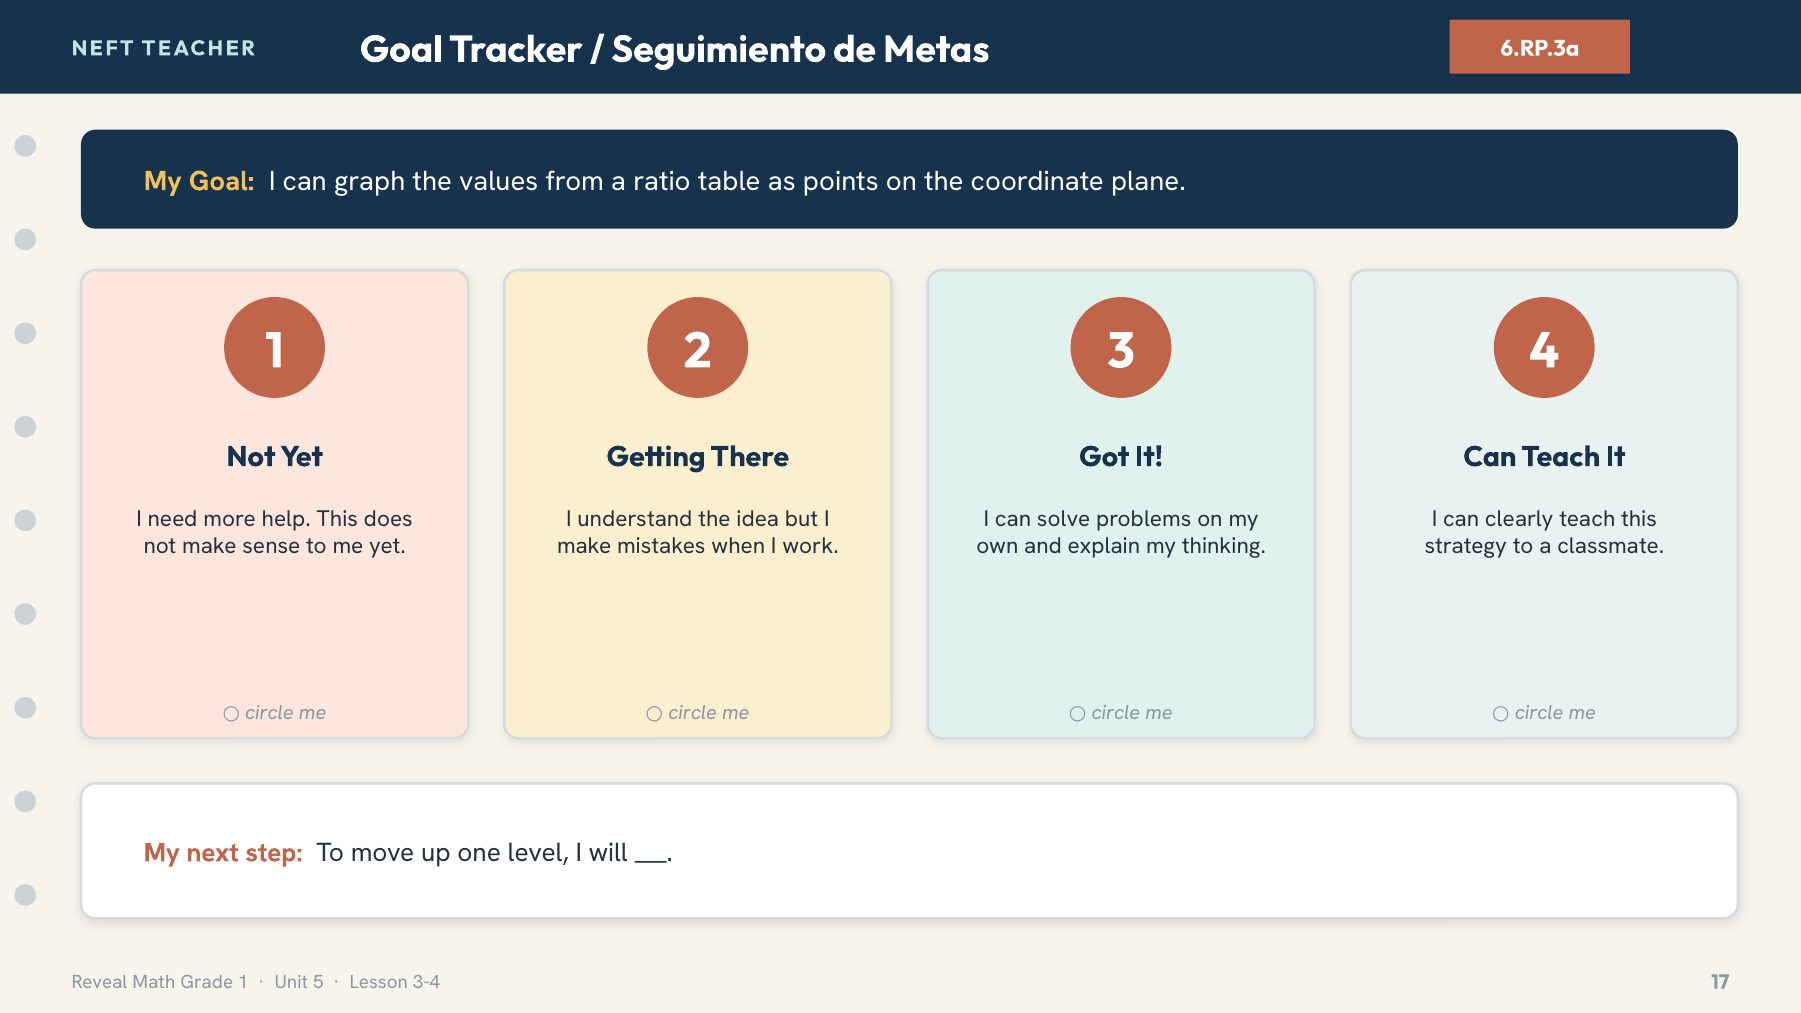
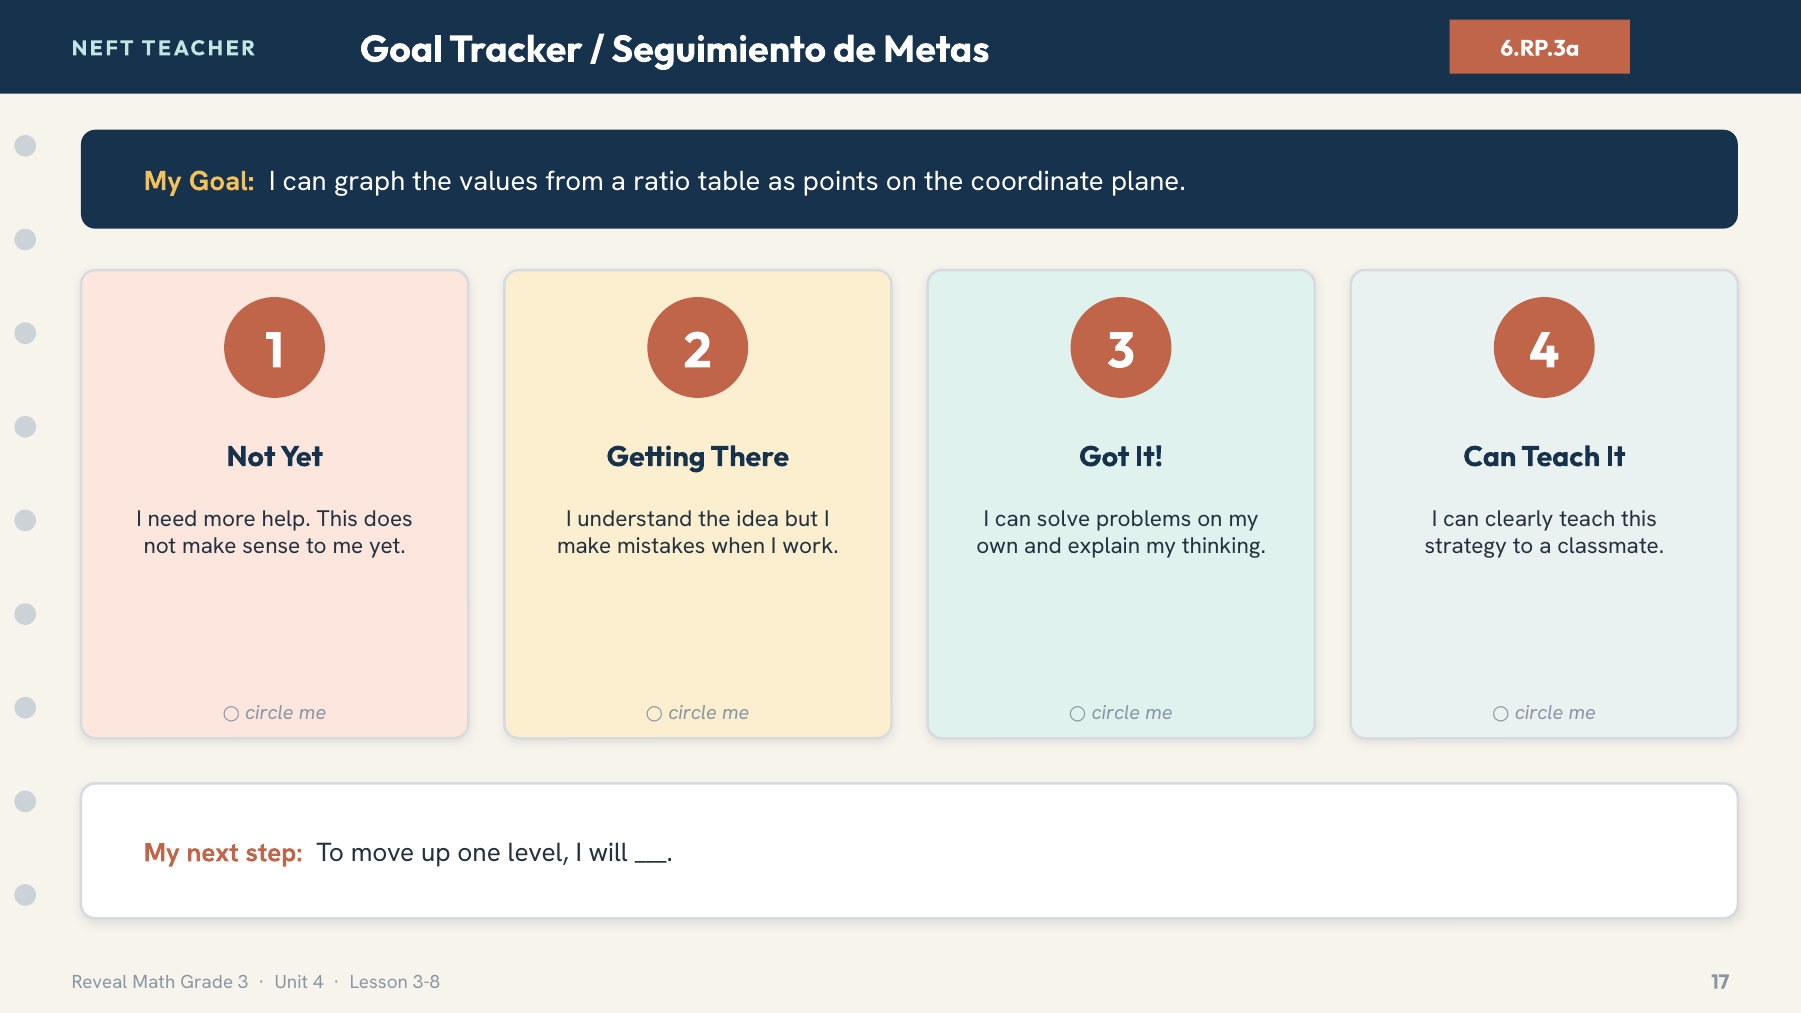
Grade 1: 1 -> 3
Unit 5: 5 -> 4
3-4: 3-4 -> 3-8
